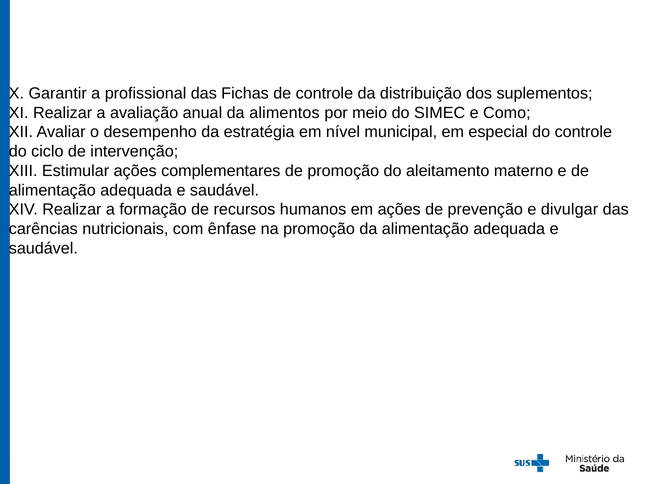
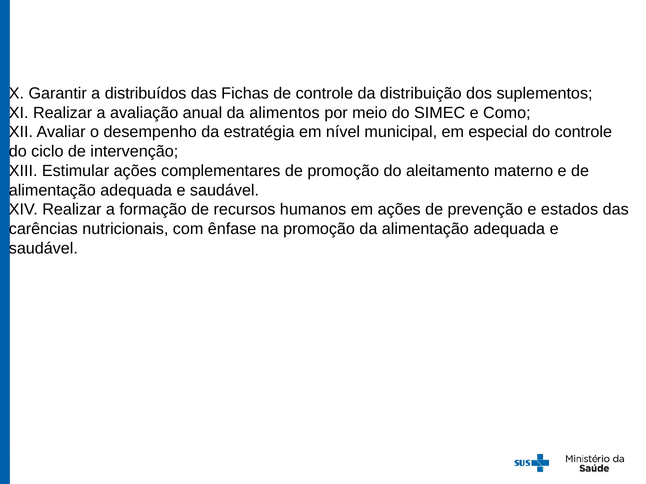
profissional: profissional -> distribuídos
divulgar: divulgar -> estados
